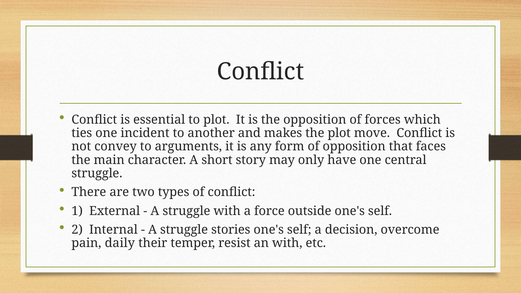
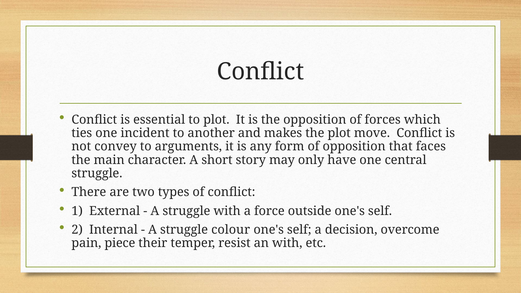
stories: stories -> colour
daily: daily -> piece
